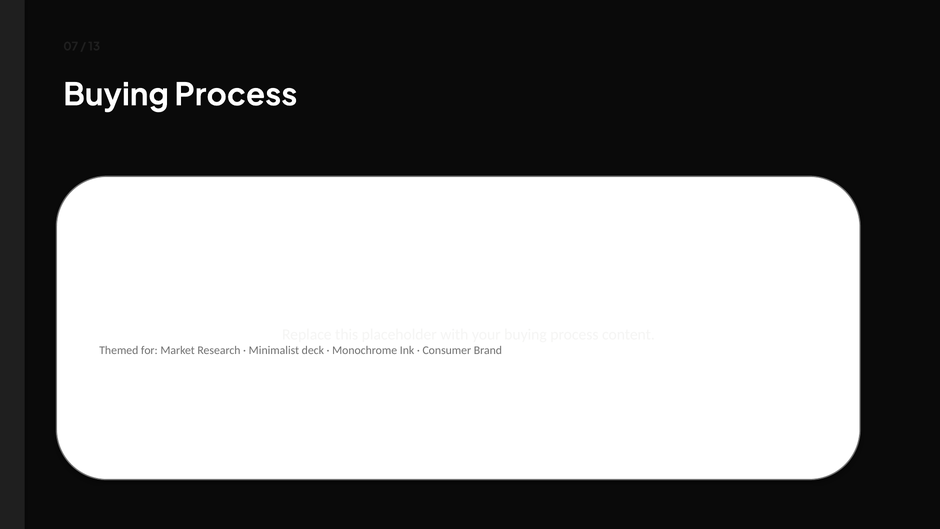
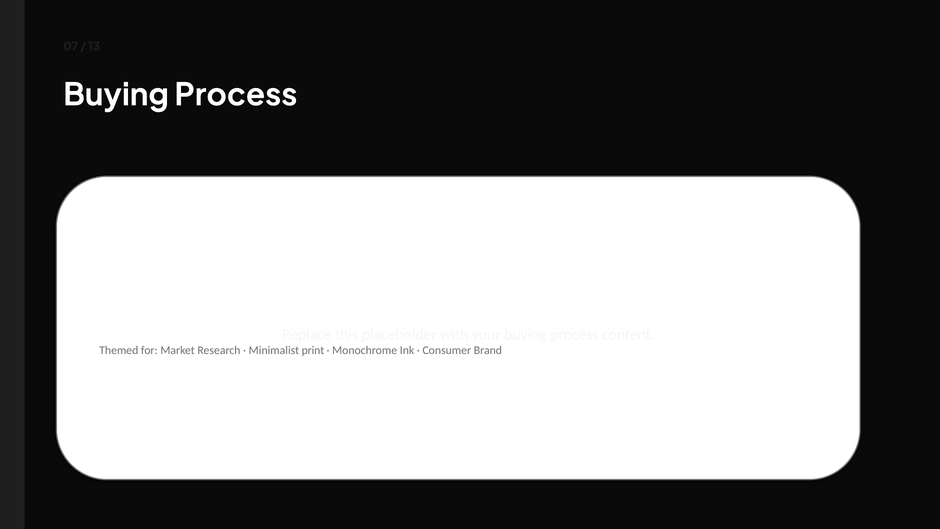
deck: deck -> print
